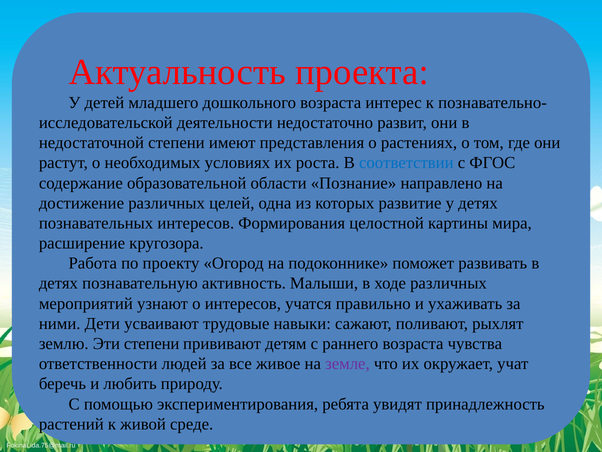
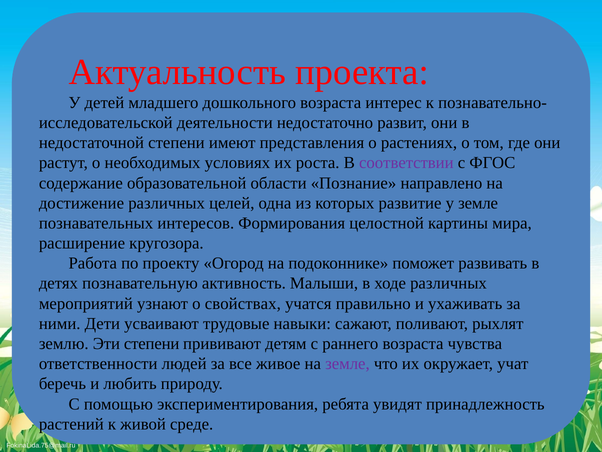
соответствии colour: blue -> purple
у детях: детях -> земле
о интересов: интересов -> свойствах
